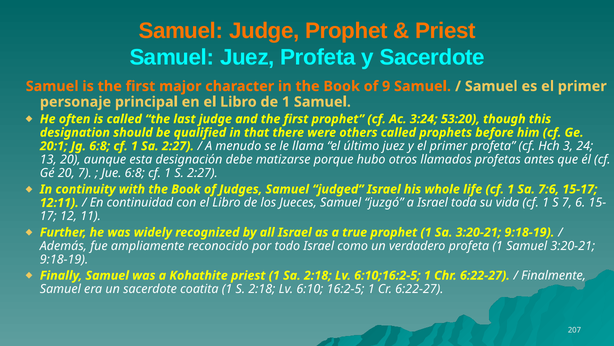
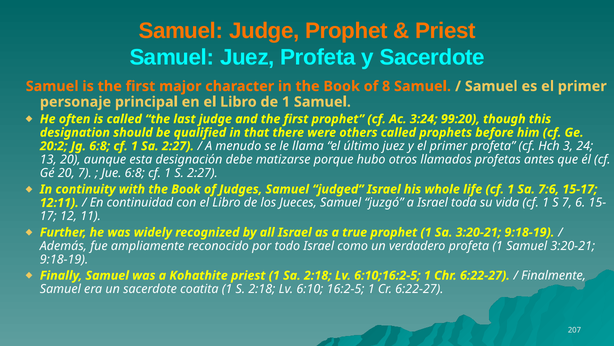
9: 9 -> 8
53:20: 53:20 -> 99:20
20:1: 20:1 -> 20:2
